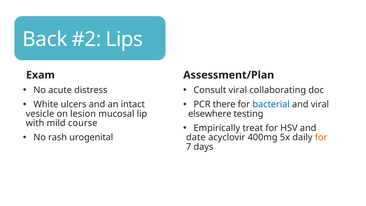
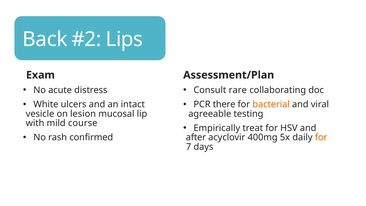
Consult viral: viral -> rare
bacterial colour: blue -> orange
elsewhere: elsewhere -> agreeable
urogenital: urogenital -> confirmed
date: date -> after
